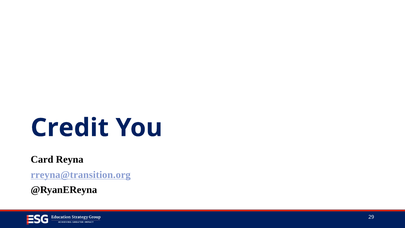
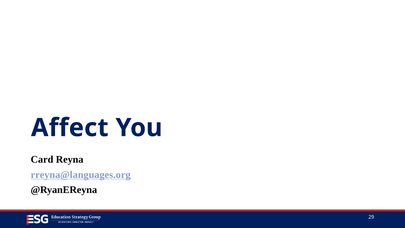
Credit: Credit -> Affect
rreyna@transition.org: rreyna@transition.org -> rreyna@languages.org
